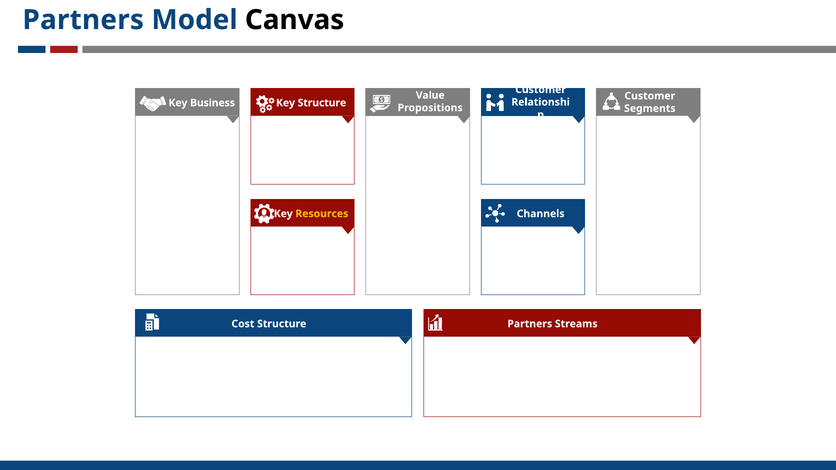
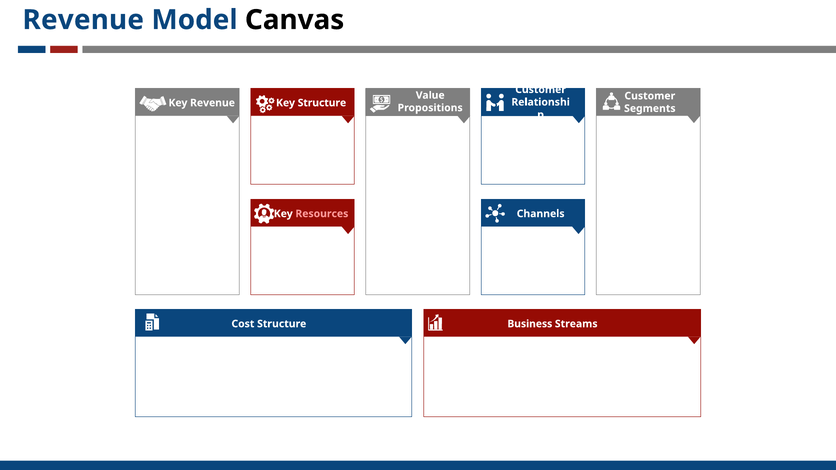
Partners at (83, 20): Partners -> Revenue
Key Business: Business -> Revenue
Resources colour: yellow -> pink
Structure Partners: Partners -> Business
